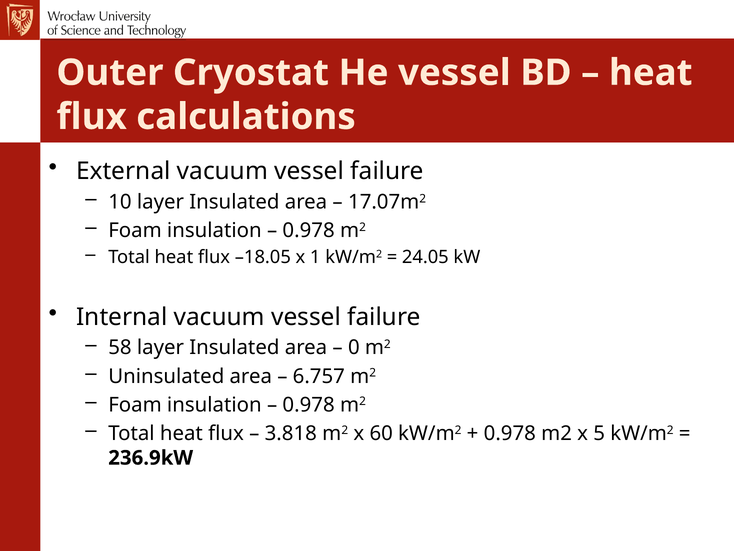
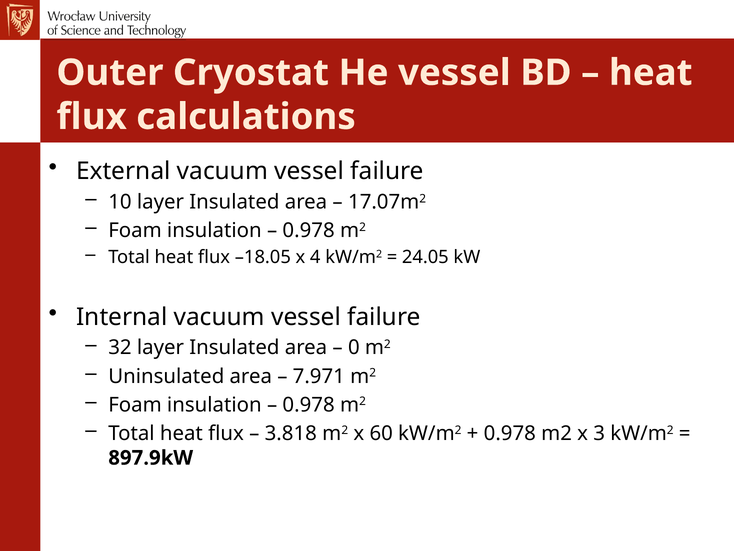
1: 1 -> 4
58: 58 -> 32
6.757: 6.757 -> 7.971
5: 5 -> 3
236.9kW: 236.9kW -> 897.9kW
